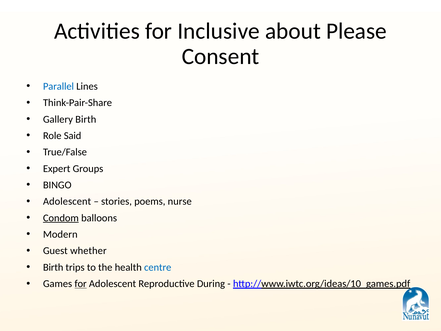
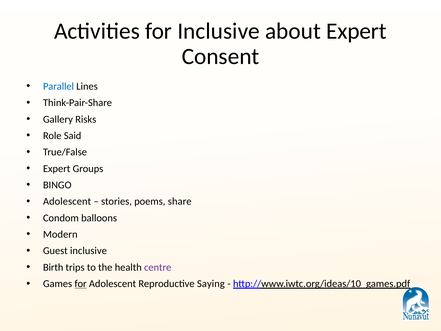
about Please: Please -> Expert
Gallery Birth: Birth -> Risks
nurse: nurse -> share
Condom underline: present -> none
Guest whether: whether -> inclusive
centre colour: blue -> purple
During: During -> Saying
